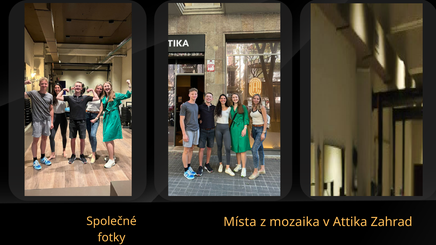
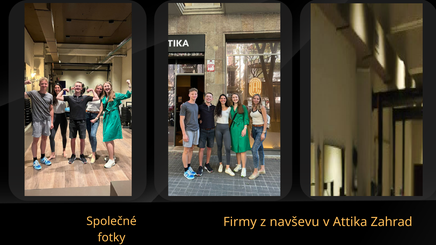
Místa: Místa -> Firmy
mozaika: mozaika -> navševu
